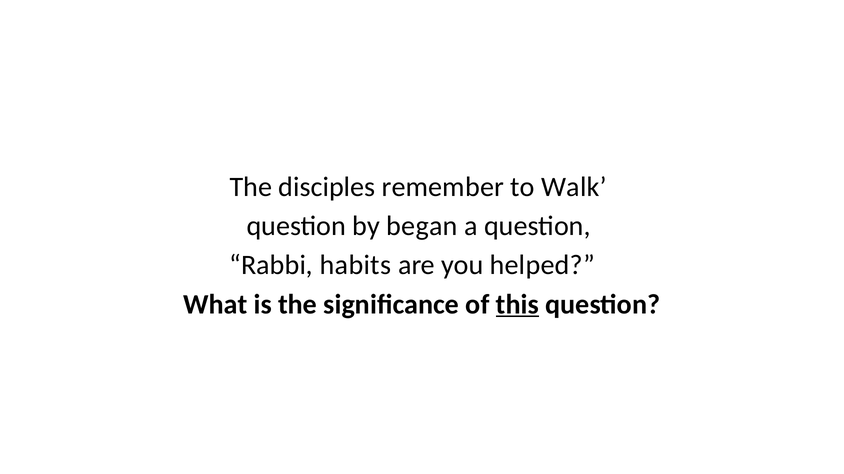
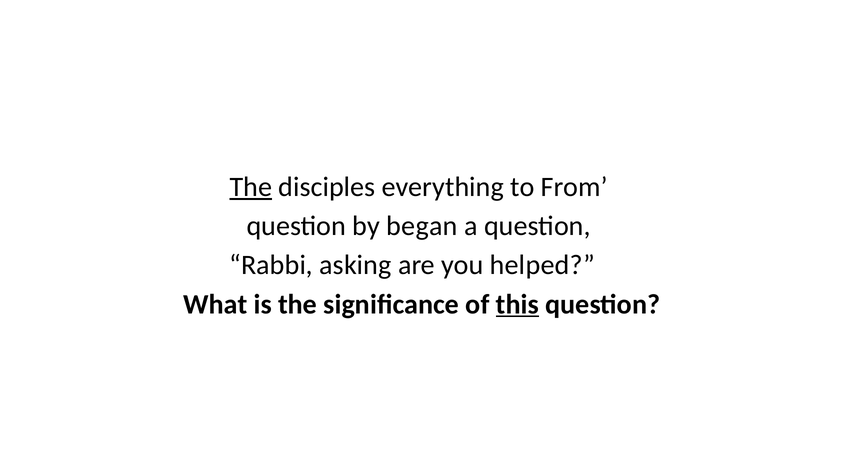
The at (251, 187) underline: none -> present
remember: remember -> everything
Walk: Walk -> From
habits: habits -> asking
